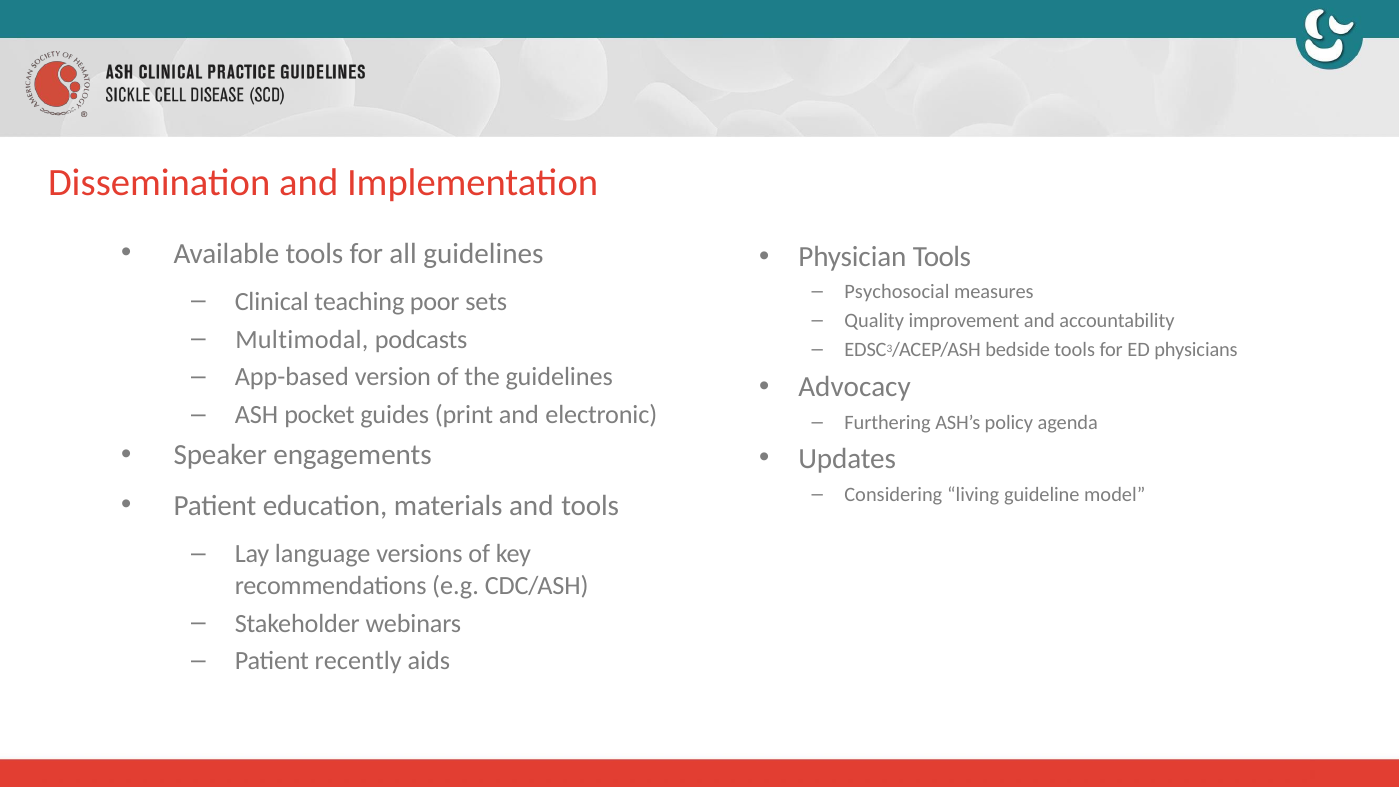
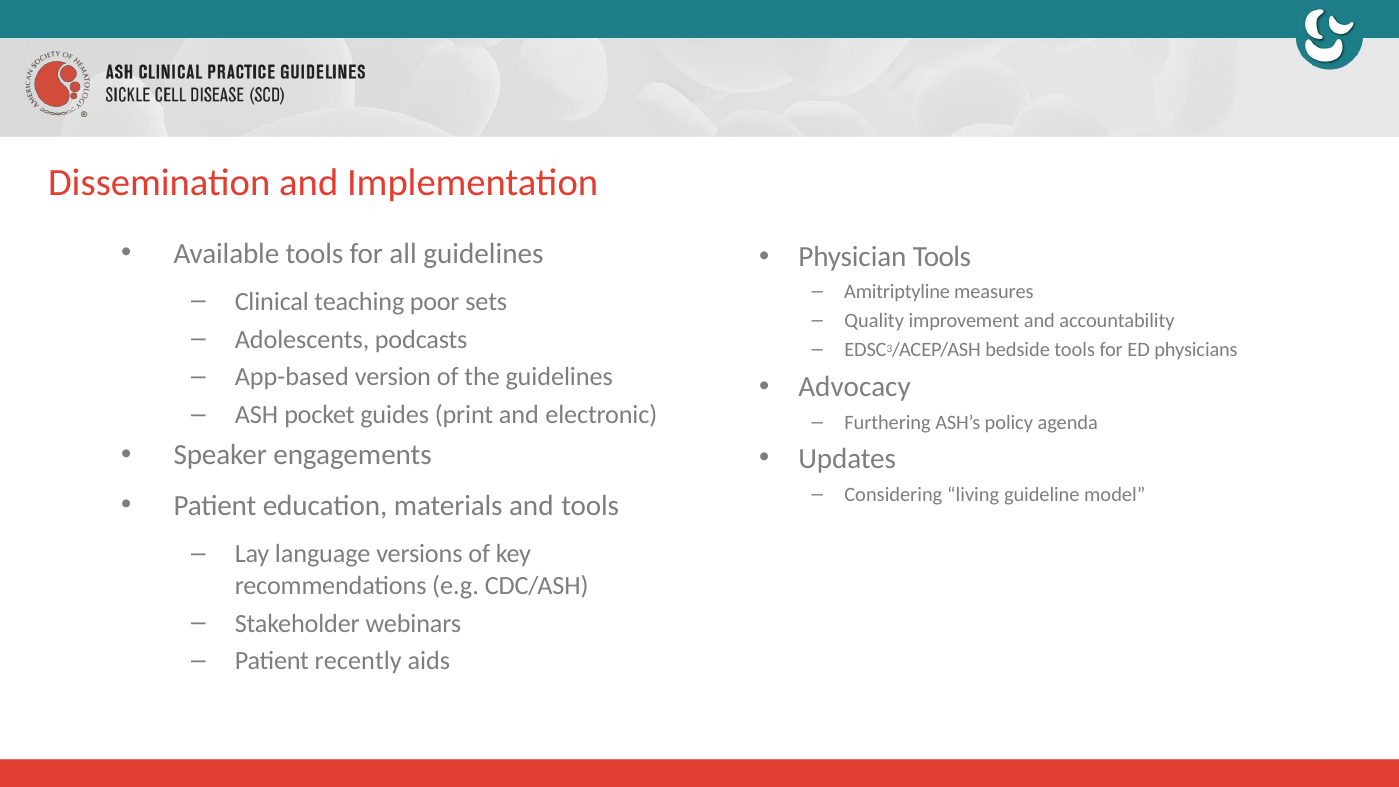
Psychosocial: Psychosocial -> Amitriptyline
Multimodal: Multimodal -> Adolescents
